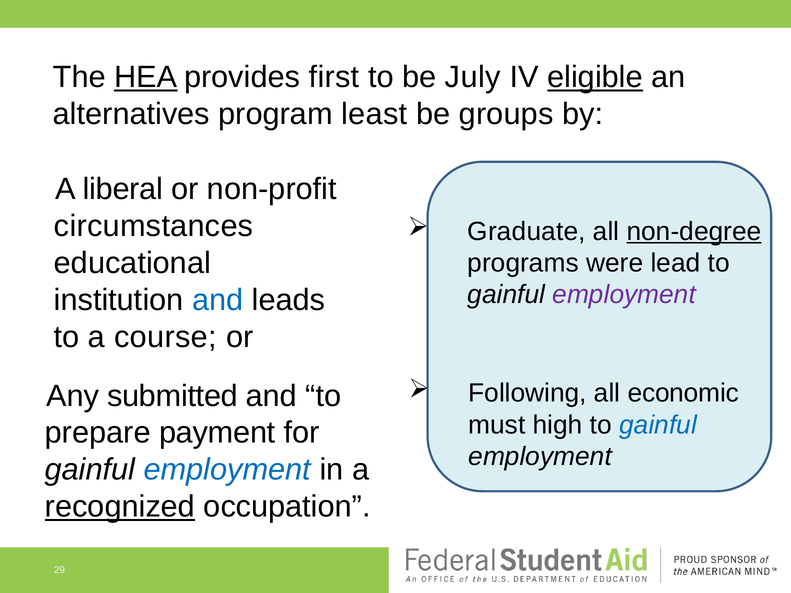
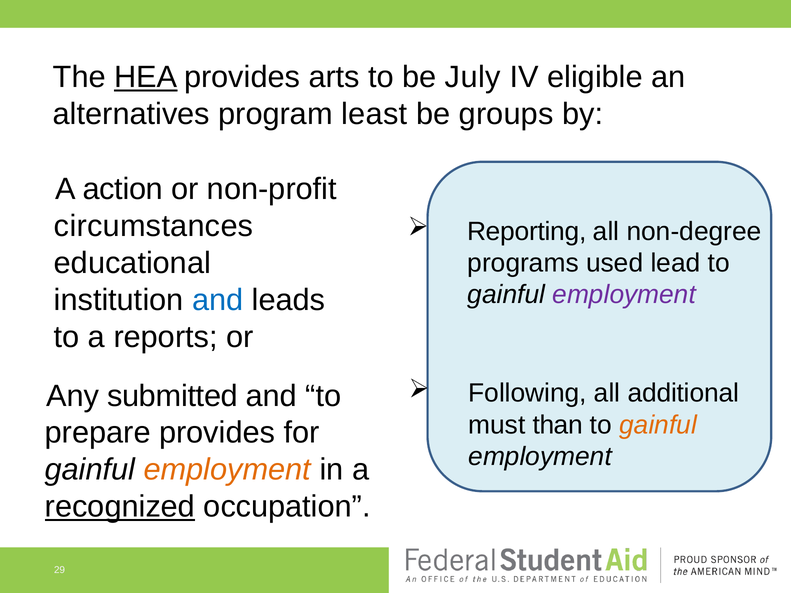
first: first -> arts
eligible underline: present -> none
liberal: liberal -> action
Graduate: Graduate -> Reporting
non-degree underline: present -> none
were: were -> used
course: course -> reports
economic: economic -> additional
high: high -> than
gainful at (658, 425) colour: blue -> orange
prepare payment: payment -> provides
employment at (227, 470) colour: blue -> orange
